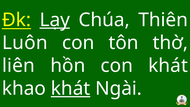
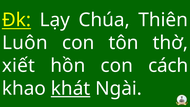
Lạy underline: present -> none
liên: liên -> xiết
con khát: khát -> cách
